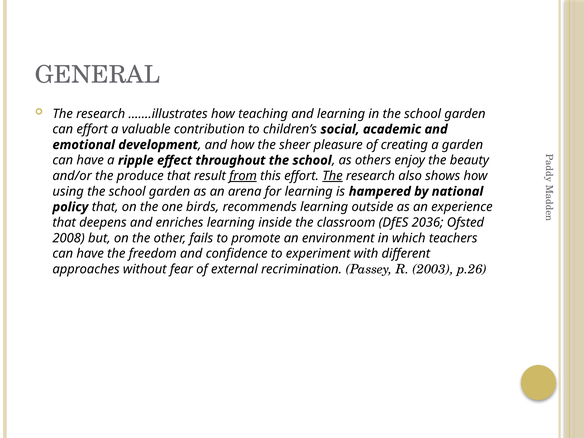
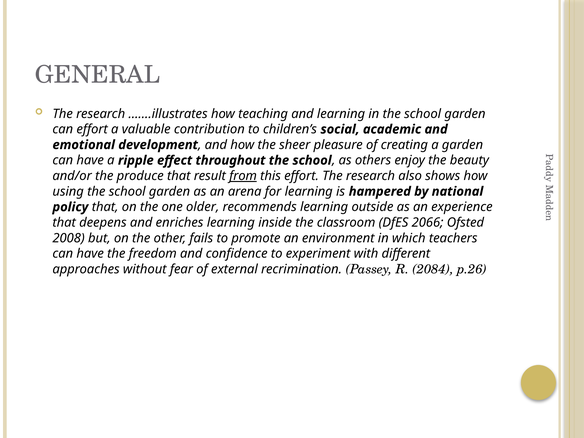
The at (332, 176) underline: present -> none
birds: birds -> older
2036: 2036 -> 2066
2003: 2003 -> 2084
